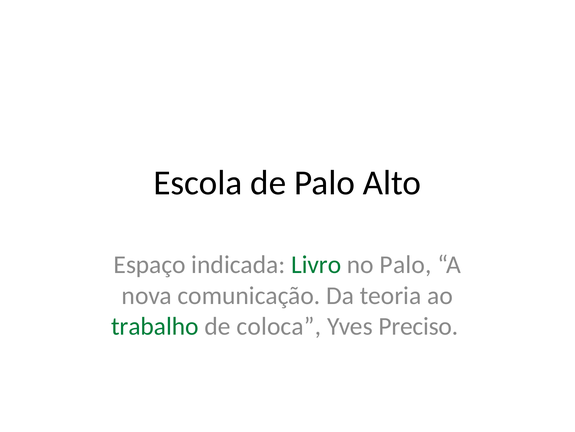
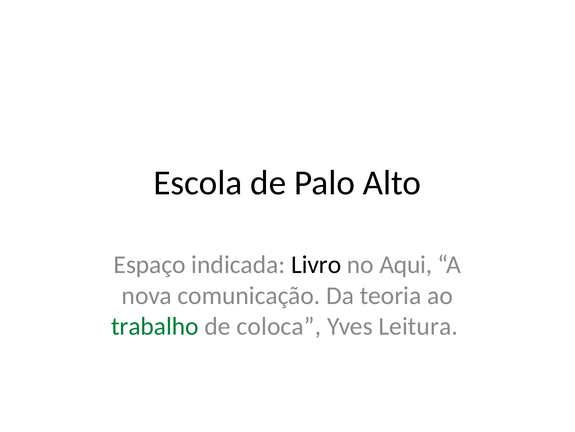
Livro colour: green -> black
no Palo: Palo -> Aqui
Preciso: Preciso -> Leitura
